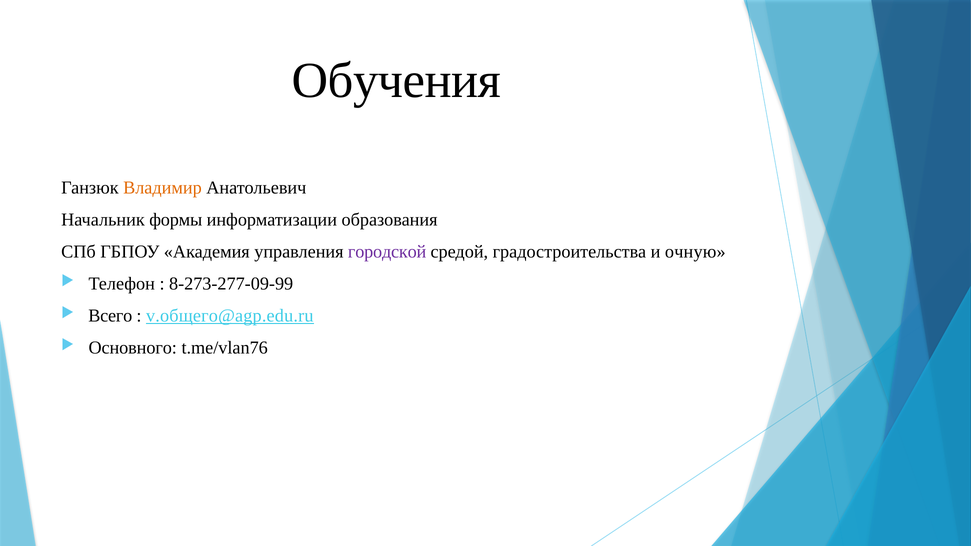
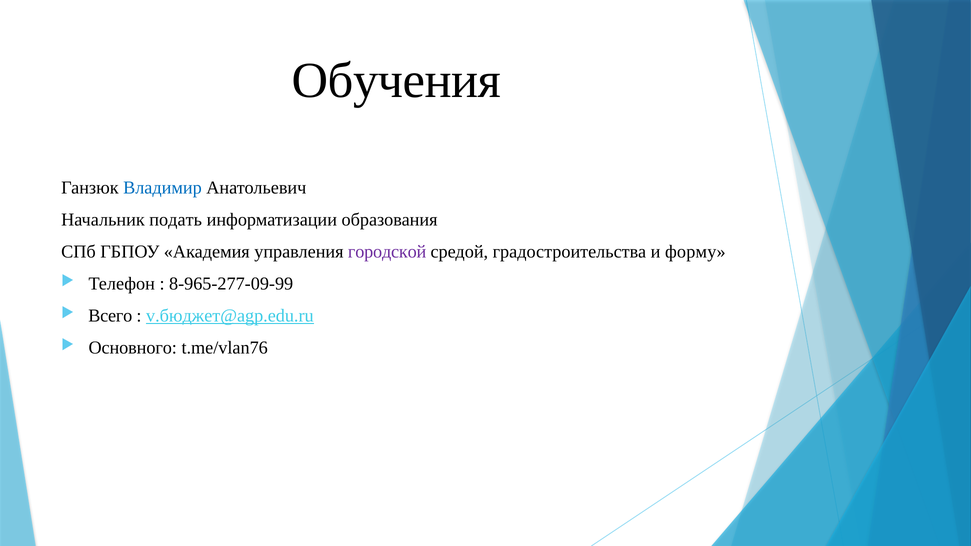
Владимир colour: orange -> blue
формы: формы -> подать
очную: очную -> форму
8-273-277-09-99: 8-273-277-09-99 -> 8-965-277-09-99
v.общего@agp.edu.ru: v.общего@agp.edu.ru -> v.бюджет@agp.edu.ru
